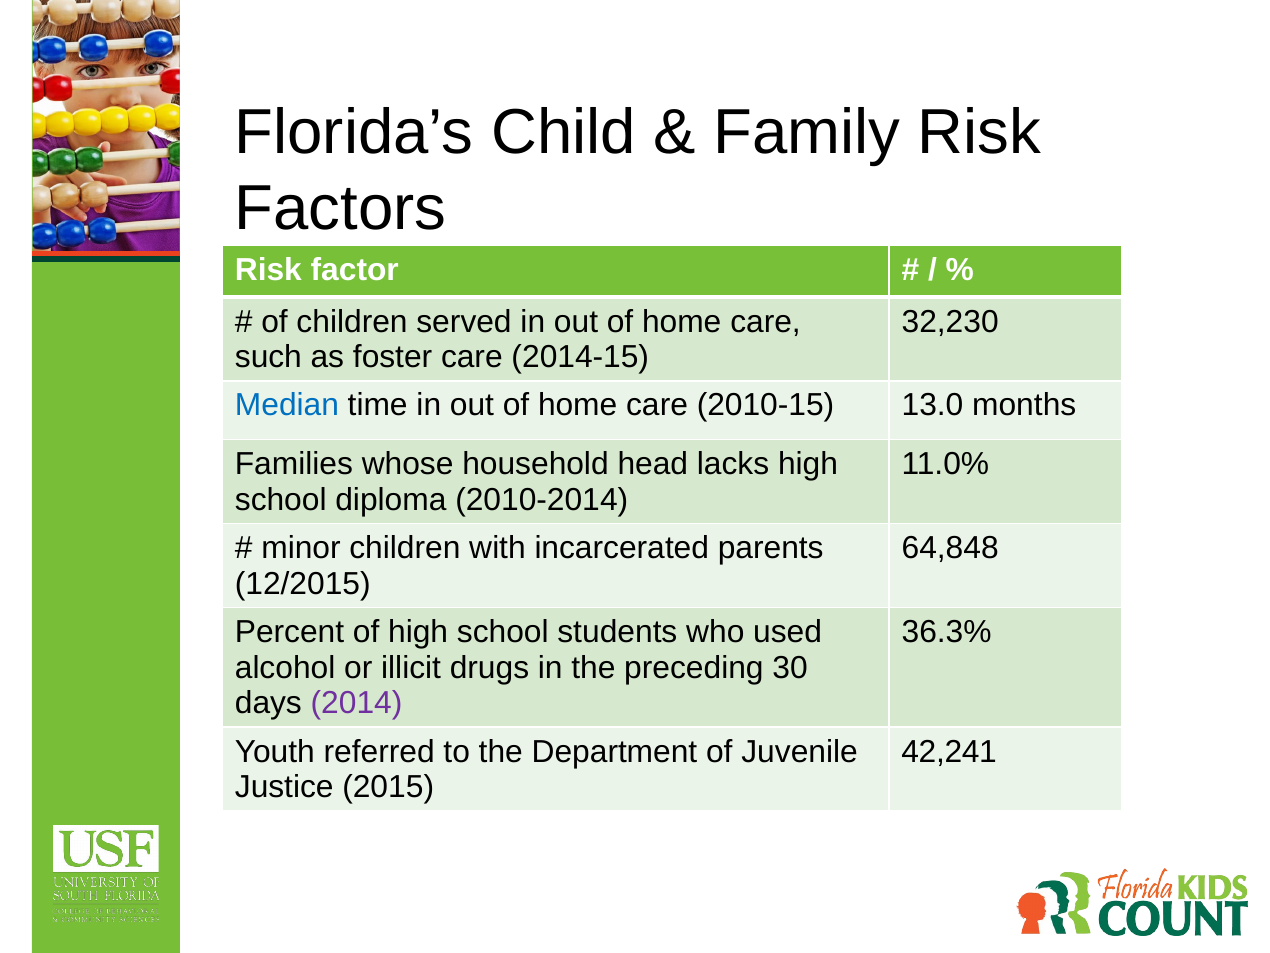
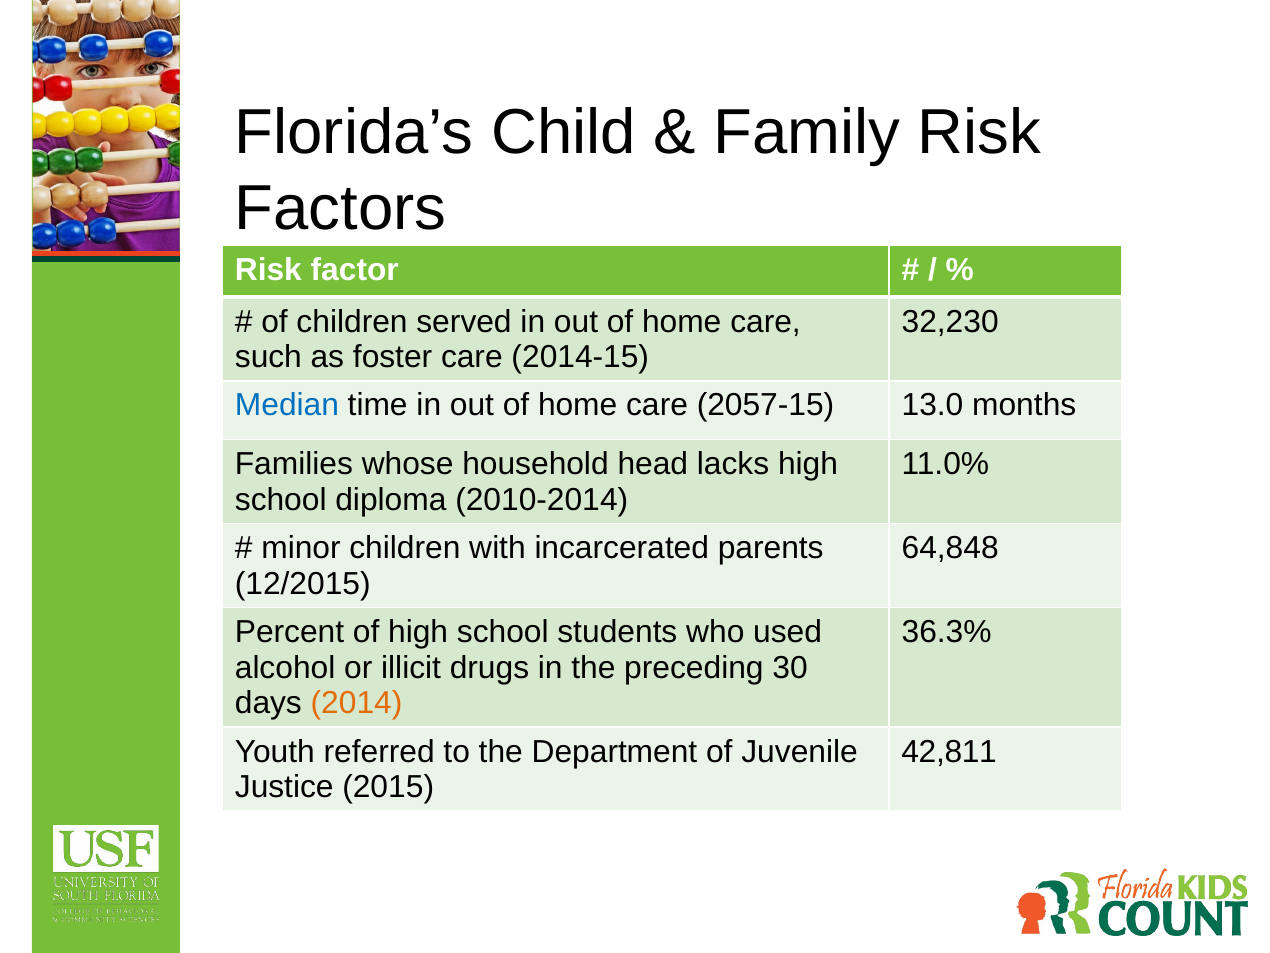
2010-15: 2010-15 -> 2057-15
2014 colour: purple -> orange
42,241: 42,241 -> 42,811
